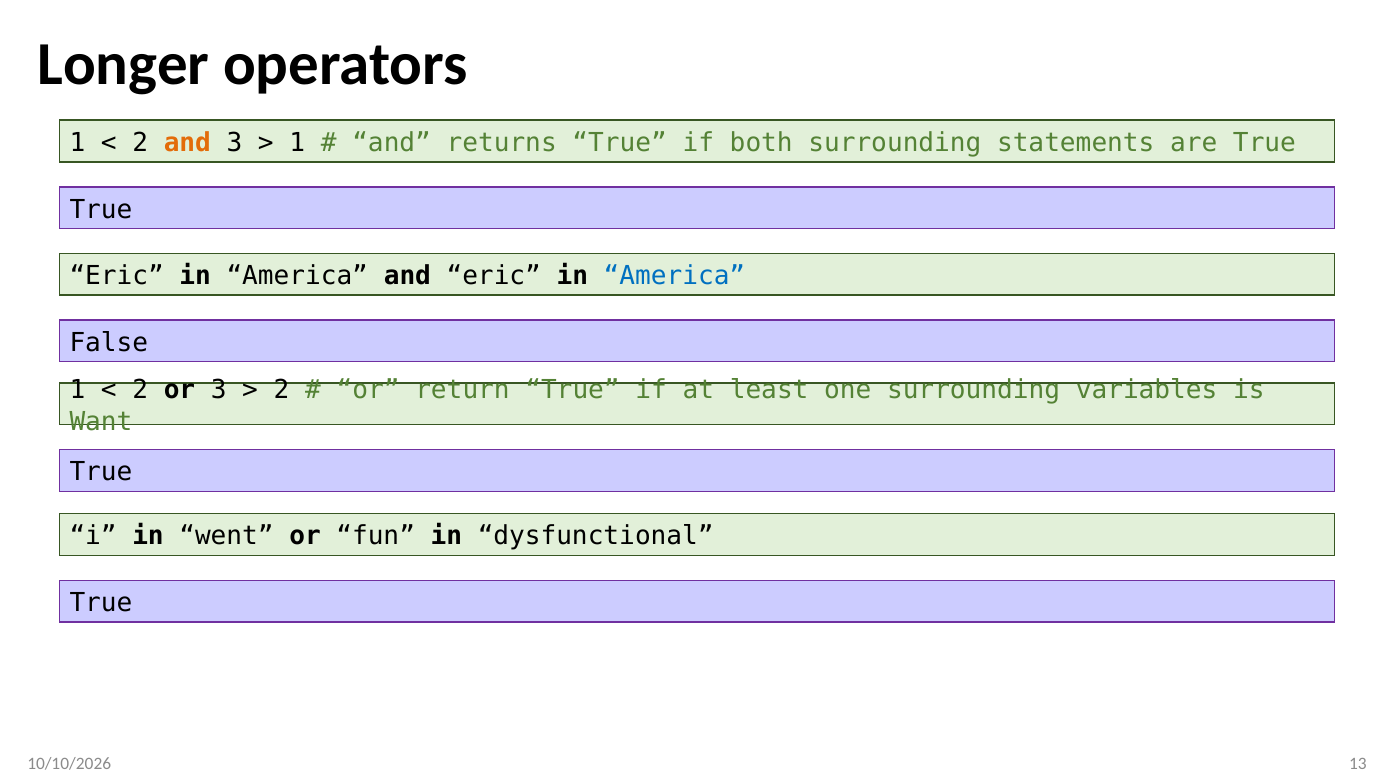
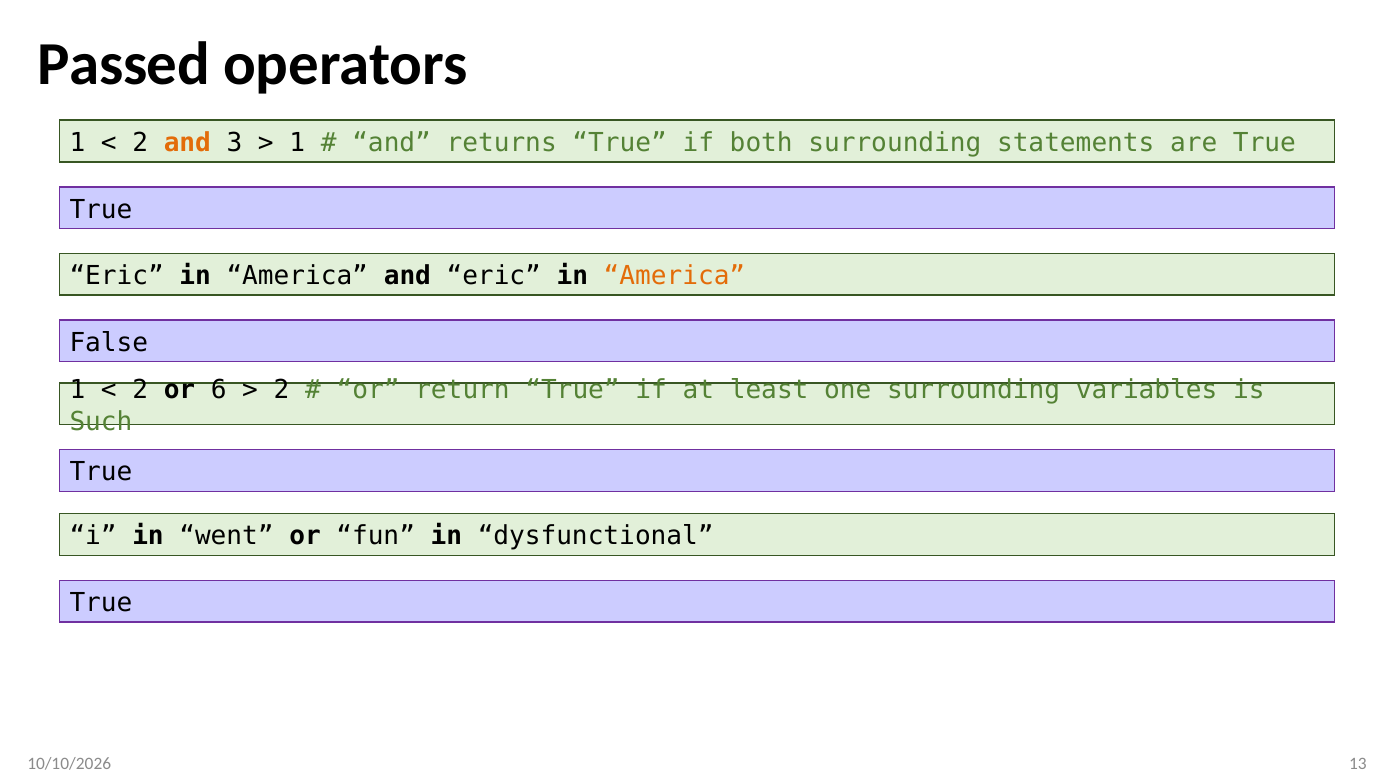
Longer: Longer -> Passed
America at (674, 276) colour: blue -> orange
or 3: 3 -> 6
Want: Want -> Such
